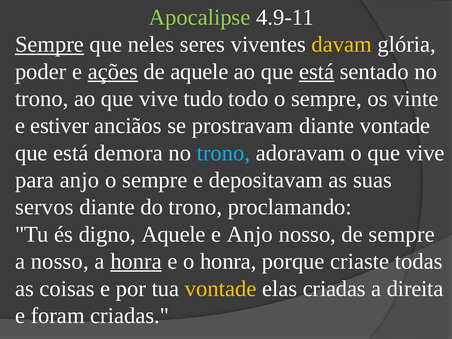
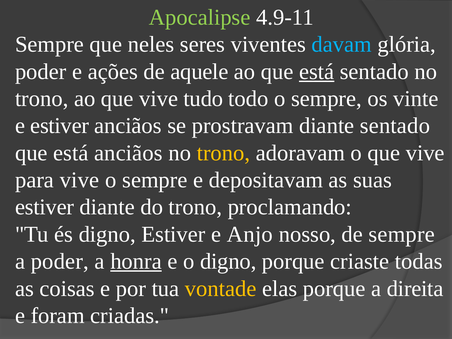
Sempre at (50, 44) underline: present -> none
davam colour: yellow -> light blue
ações underline: present -> none
diante vontade: vontade -> sentado
está demora: demora -> anciãos
trono at (224, 153) colour: light blue -> yellow
para anjo: anjo -> vive
servos at (44, 207): servos -> estiver
digno Aquele: Aquele -> Estiver
a nosso: nosso -> poder
o honra: honra -> digno
elas criadas: criadas -> porque
